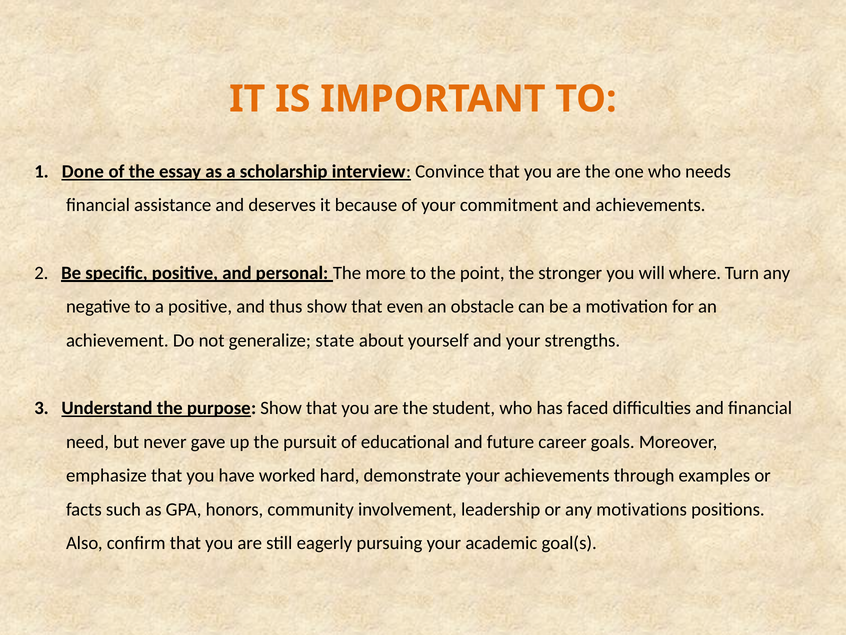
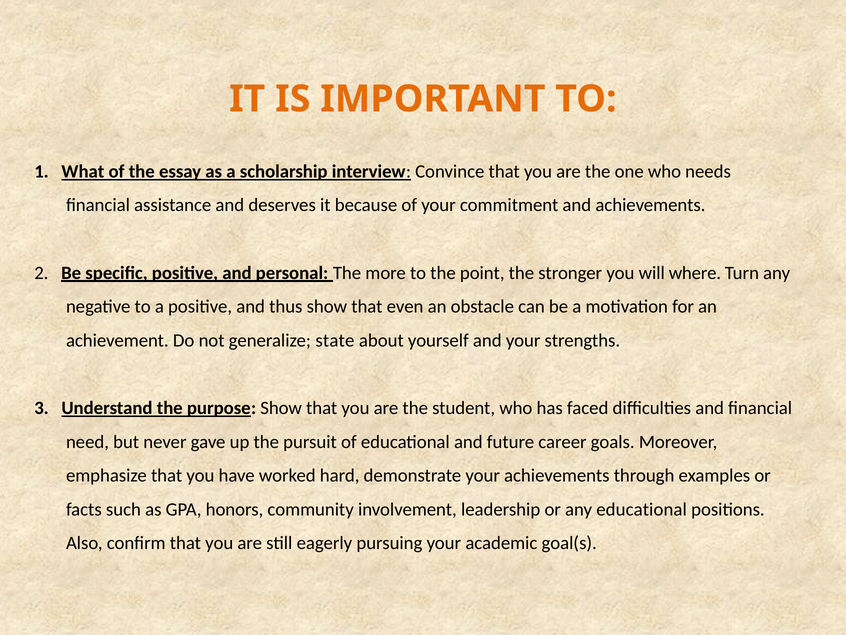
Done: Done -> What
any motivations: motivations -> educational
